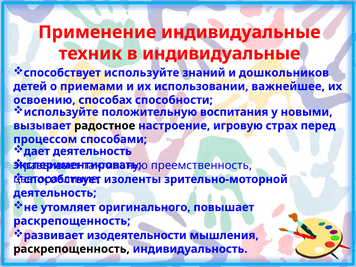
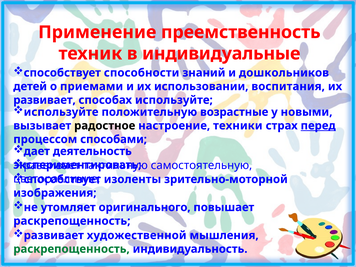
Применение индивидуальные: индивидуальные -> преемственность
способствует используйте: используйте -> способности
важнейшее: важнейшее -> воспитания
освоению at (44, 100): освоению -> развивает
способах способности: способности -> используйте
воспитания: воспитания -> возрастные
игровую: игровую -> техники
перед underline: none -> present
преемственность: преемственность -> самостоятельную
деятельность at (55, 193): деятельность -> изображения
изодеятельности: изодеятельности -> художественной
раскрепощенность at (71, 249) colour: black -> green
